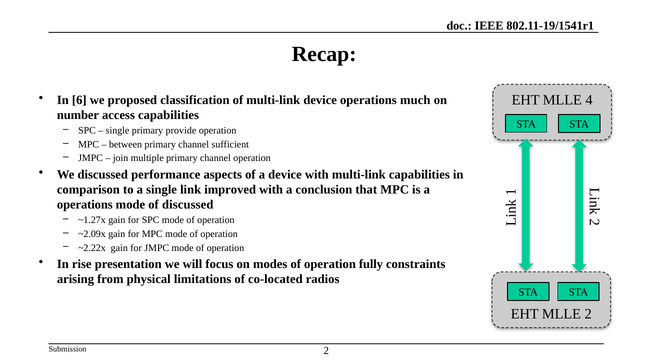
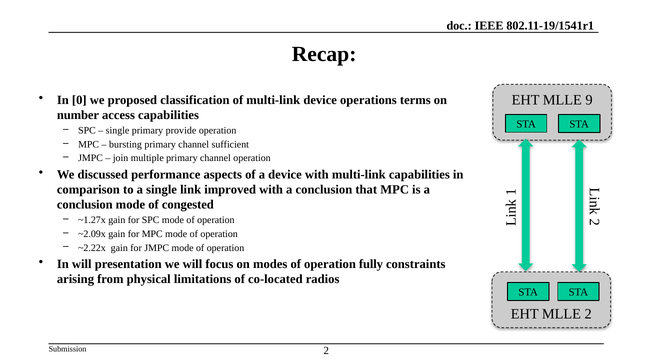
4: 4 -> 9
6: 6 -> 0
much: much -> terms
between: between -> bursting
operations at (85, 205): operations -> conclusion
of discussed: discussed -> congested
In rise: rise -> will
